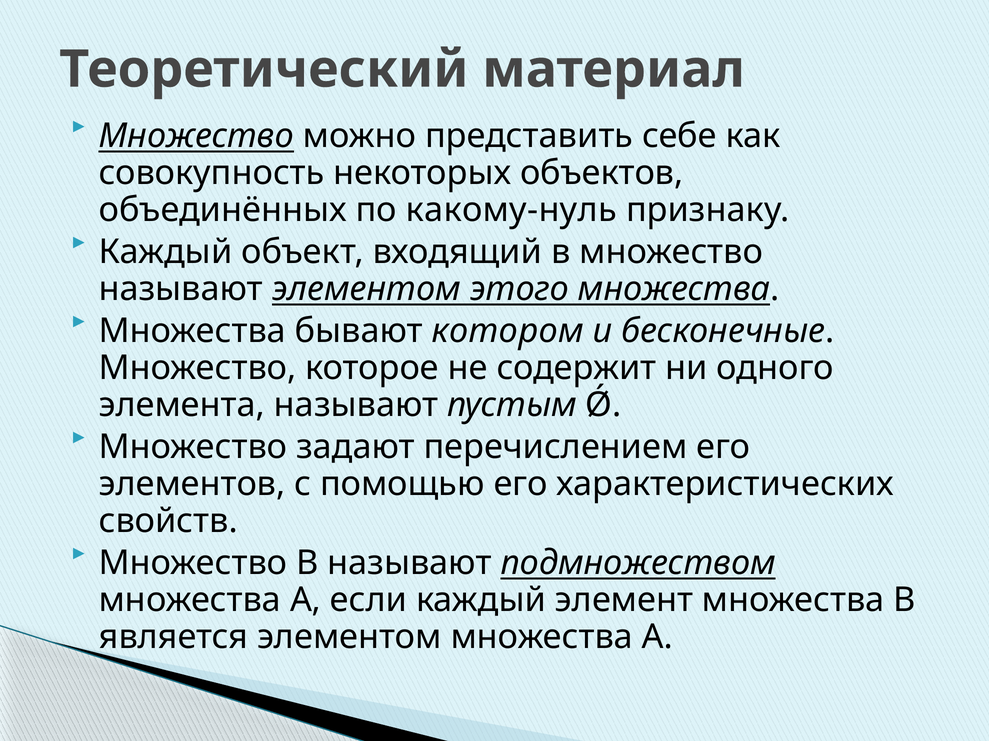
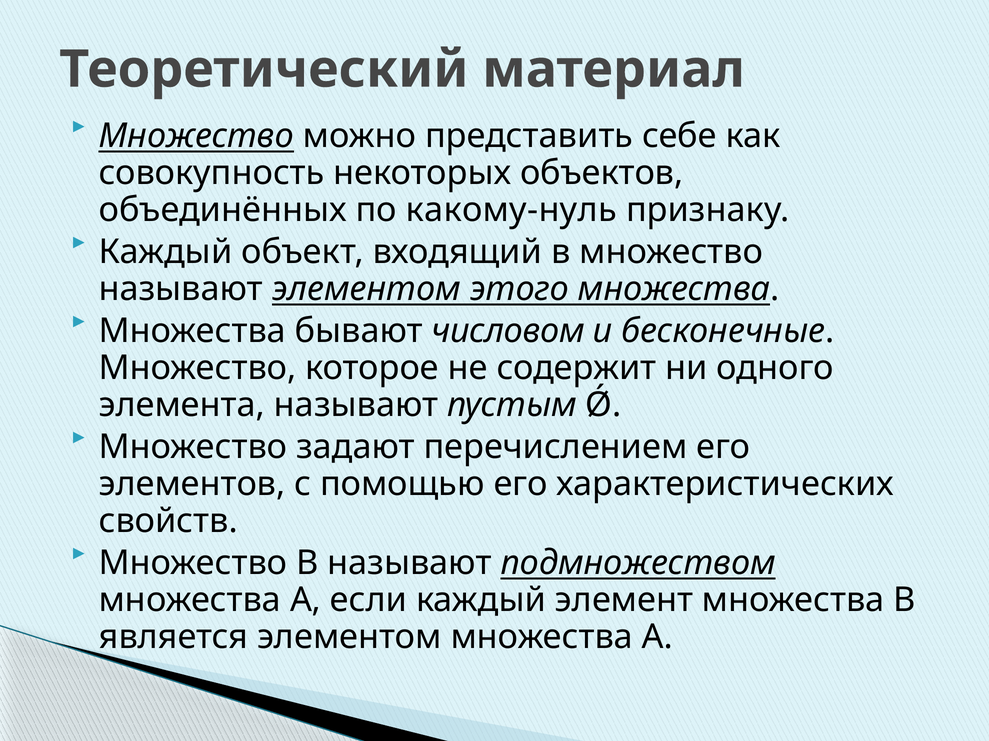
котором: котором -> числовом
